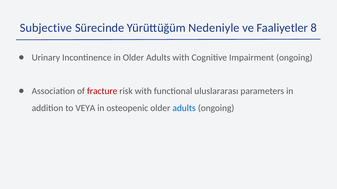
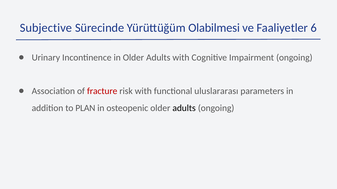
Nedeniyle: Nedeniyle -> Olabilmesi
8: 8 -> 6
VEYA: VEYA -> PLAN
adults at (184, 108) colour: blue -> black
